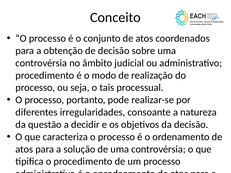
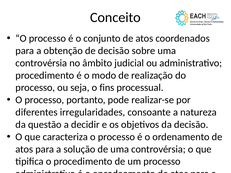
tais: tais -> fins
